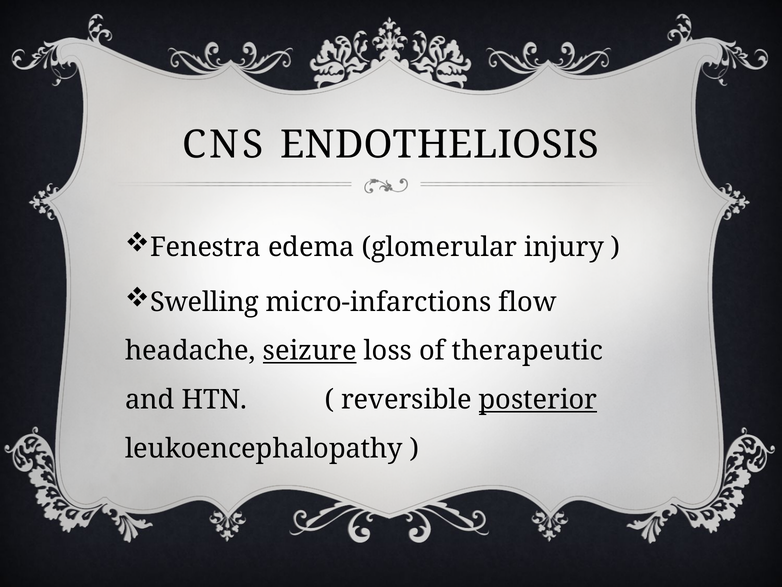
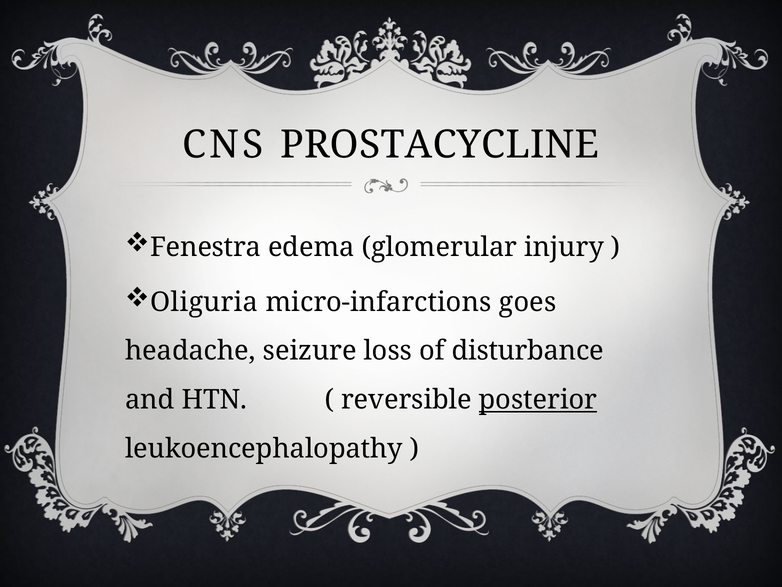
ENDOTHELIOSIS: ENDOTHELIOSIS -> PROSTACYCLINE
Swelling: Swelling -> Oliguria
flow: flow -> goes
seizure underline: present -> none
therapeutic: therapeutic -> disturbance
